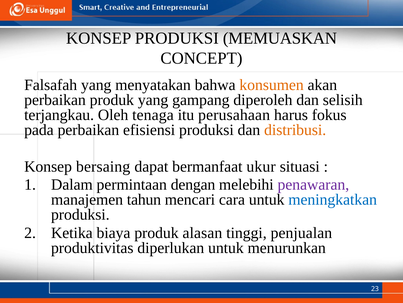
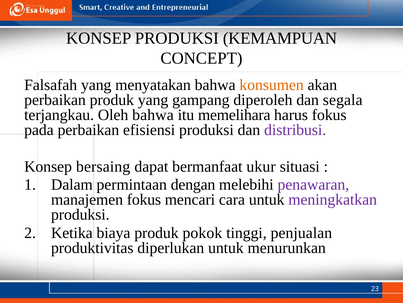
MEMUASKAN: MEMUASKAN -> KEMAMPUAN
selisih: selisih -> segala
Oleh tenaga: tenaga -> bahwa
perusahaan: perusahaan -> memelihara
distribusi colour: orange -> purple
manajemen tahun: tahun -> fokus
meningkatkan colour: blue -> purple
alasan: alasan -> pokok
